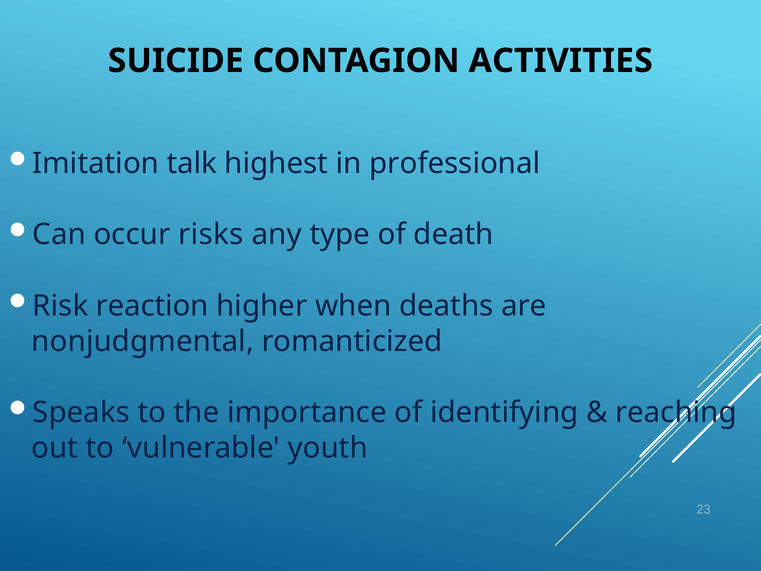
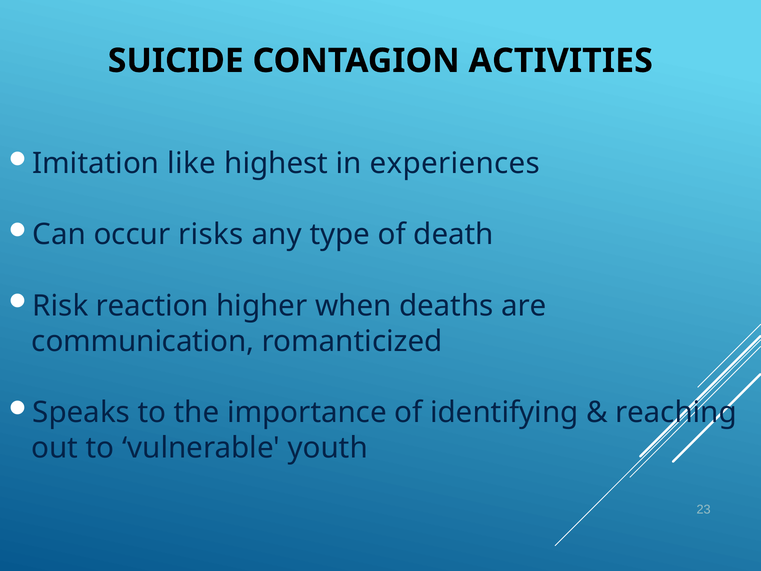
talk: talk -> like
professional: professional -> experiences
nonjudgmental: nonjudgmental -> communication
